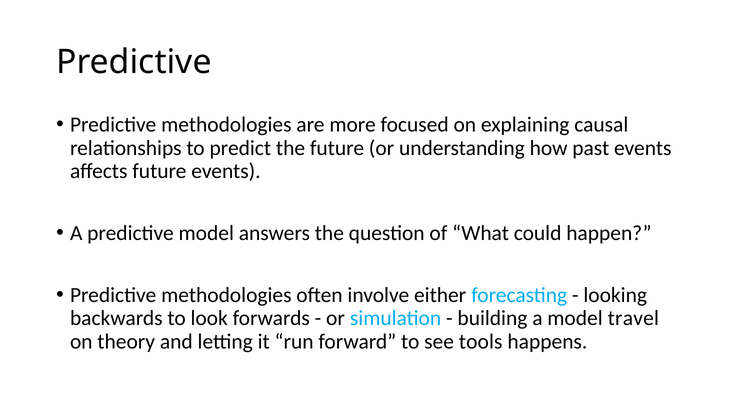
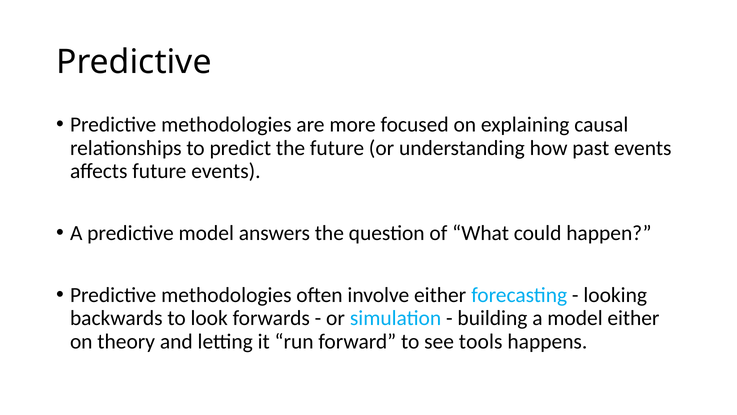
model travel: travel -> either
